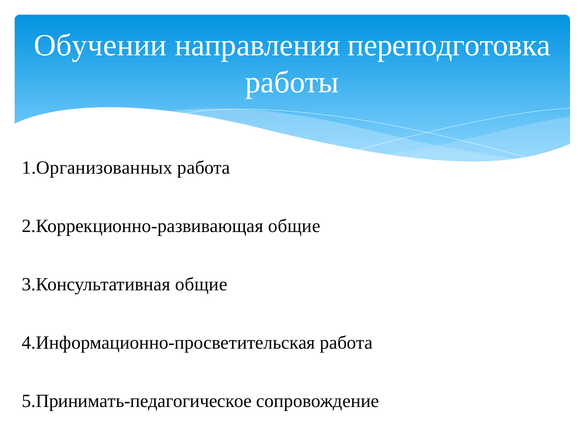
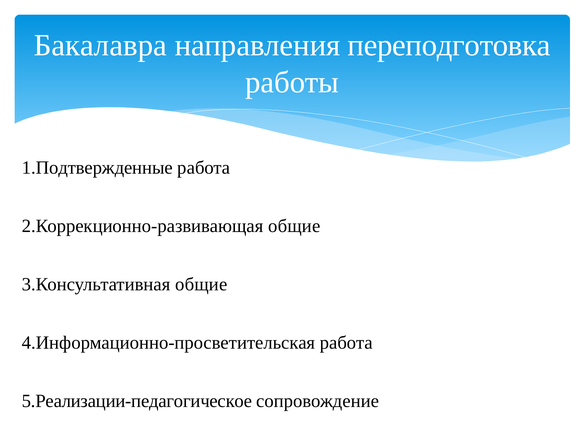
Обучении: Обучении -> Бакалавра
1.Организованных: 1.Организованных -> 1.Подтвержденные
5.Принимать-педагогическое: 5.Принимать-педагогическое -> 5.Реализации-педагогическое
